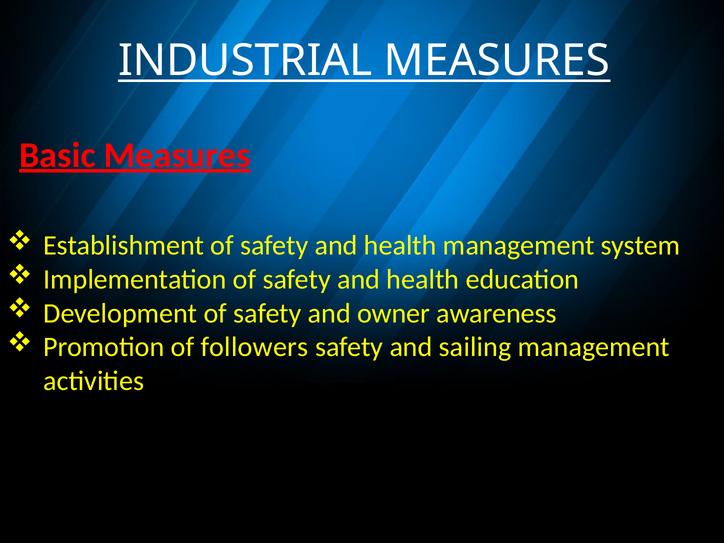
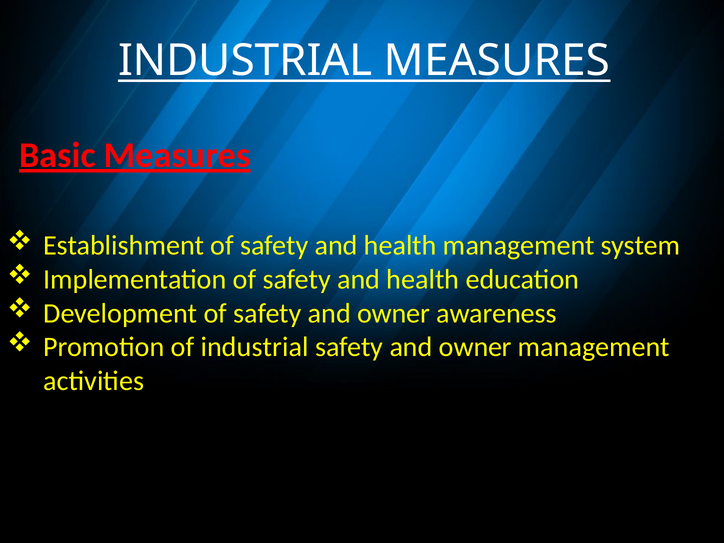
of followers: followers -> industrial
sailing at (475, 347): sailing -> owner
